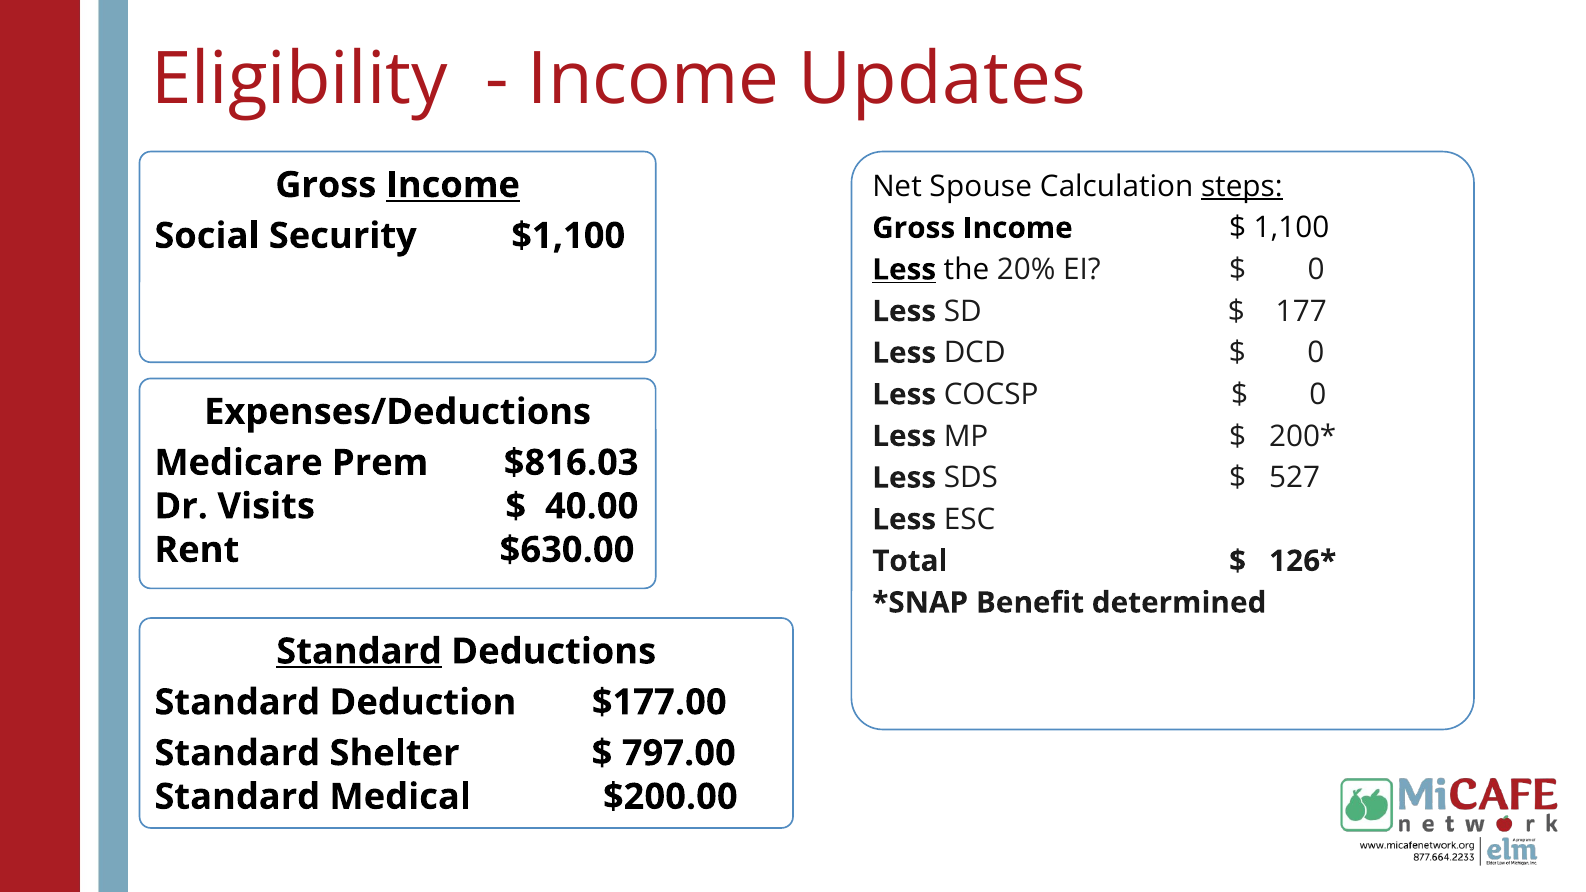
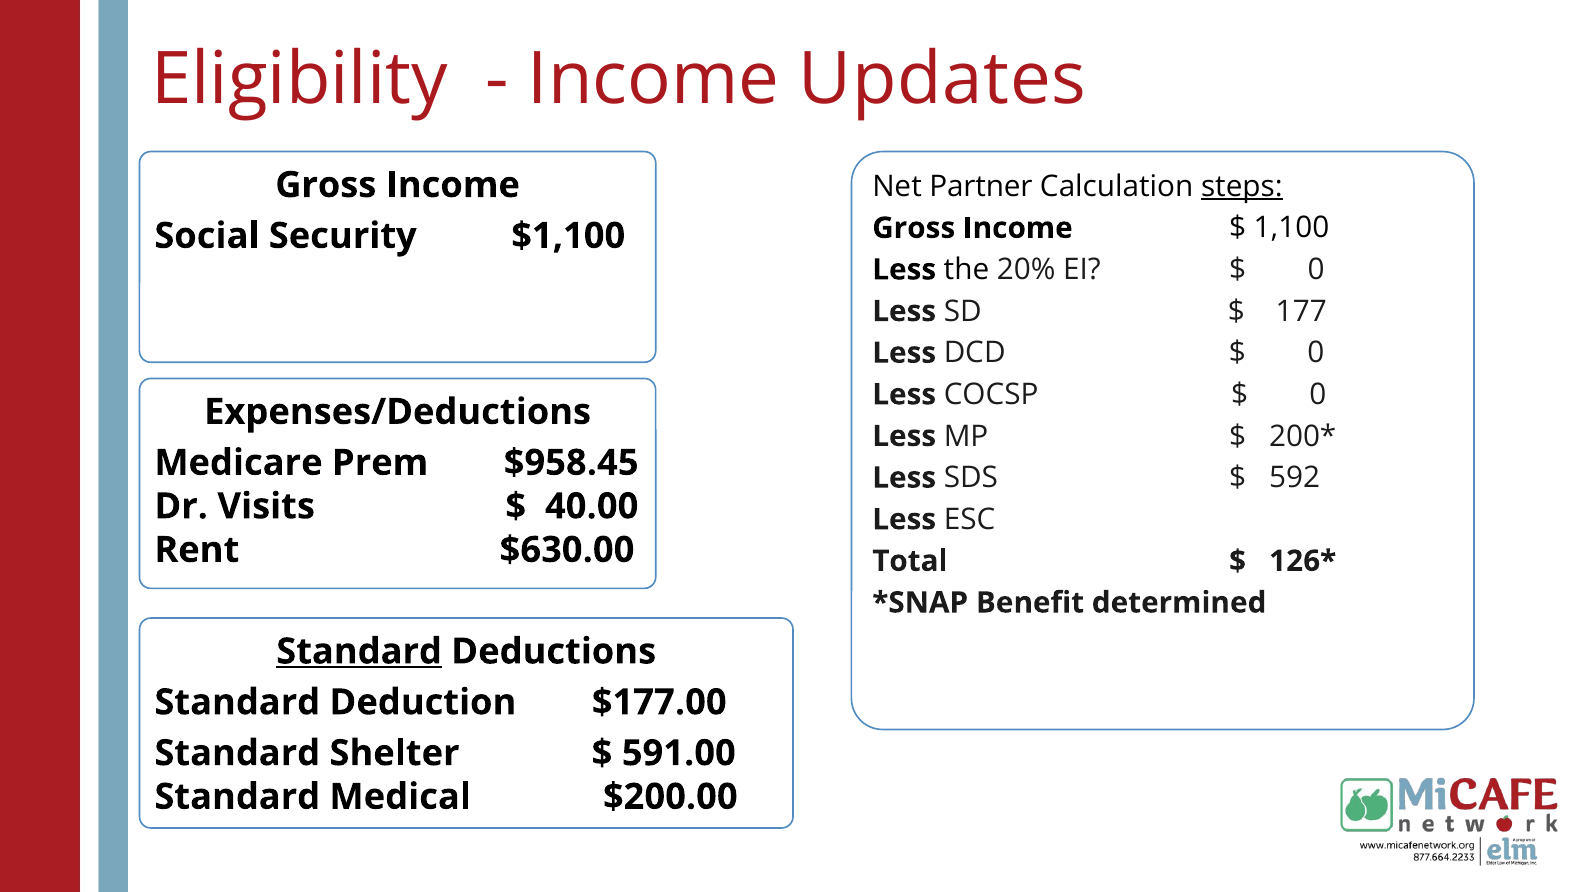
Income at (453, 185) underline: present -> none
Spouse: Spouse -> Partner
Less at (904, 270) underline: present -> none
$816.03: $816.03 -> $958.45
527: 527 -> 592
797.00: 797.00 -> 591.00
